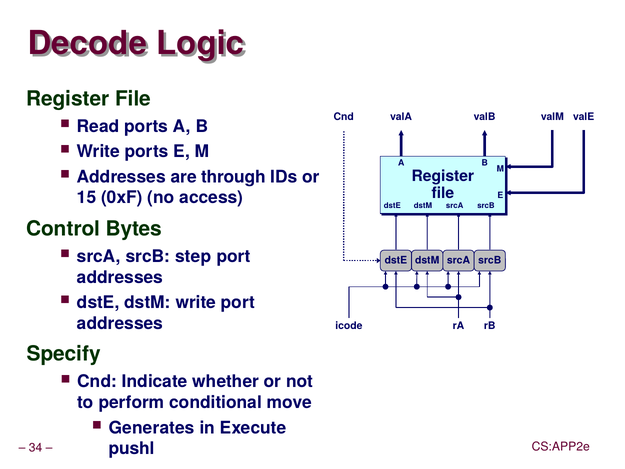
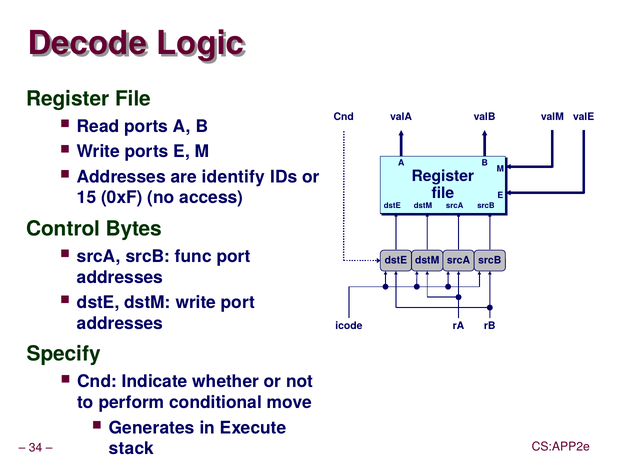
through: through -> identify
step: step -> func
pushl: pushl -> stack
